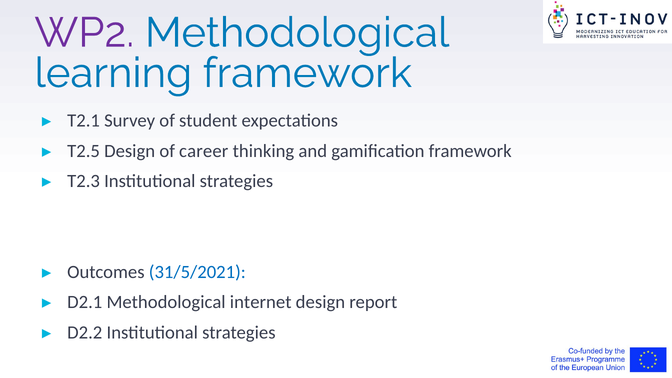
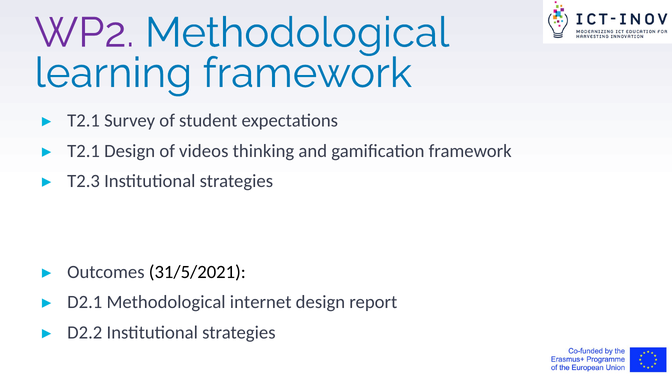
T2.5 at (84, 151): T2.5 -> T2.1
career: career -> videos
31/5/2021 colour: blue -> black
